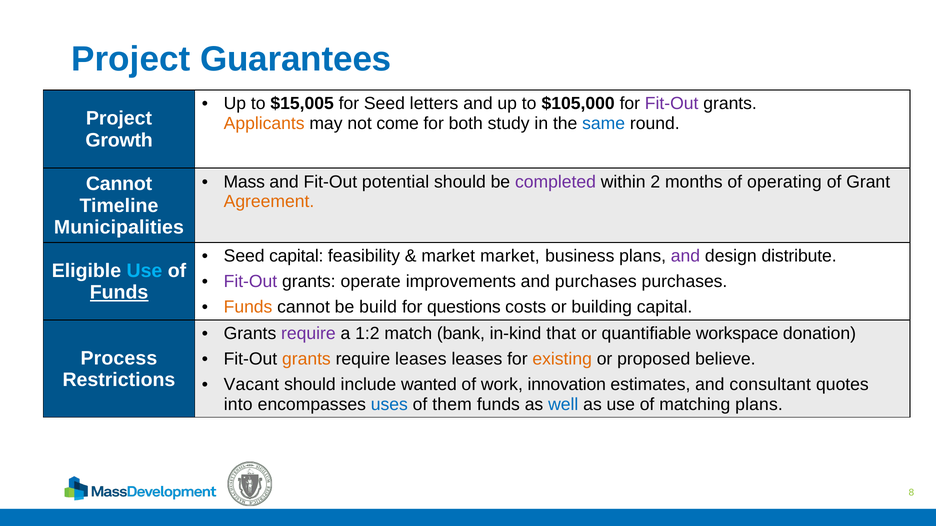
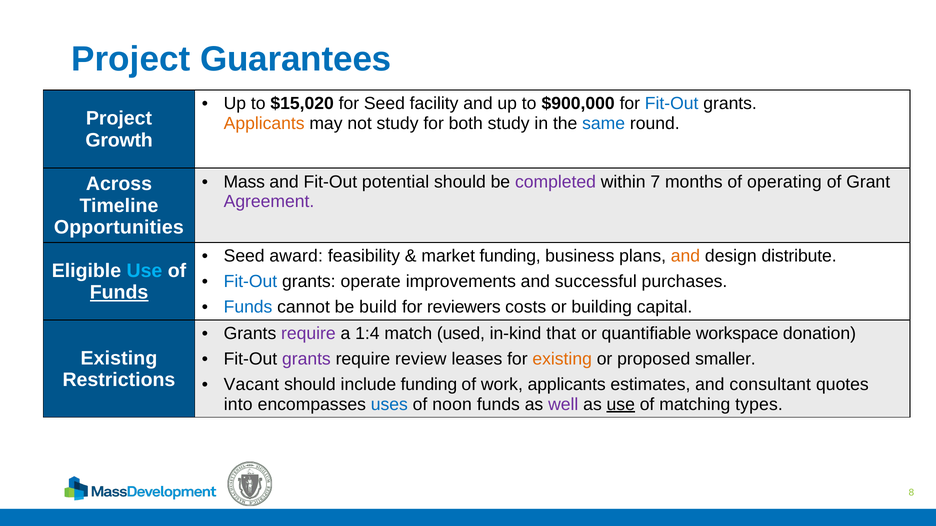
$15,005: $15,005 -> $15,020
letters: letters -> facility
$105,000: $105,000 -> $900,000
Fit-Out at (672, 104) colour: purple -> blue
not come: come -> study
2: 2 -> 7
Cannot at (119, 184): Cannot -> Across
Agreement colour: orange -> purple
Municipalities: Municipalities -> Opportunities
Seed capital: capital -> award
market market: market -> funding
and at (685, 256) colour: purple -> orange
Fit-Out at (250, 282) colour: purple -> blue
and purchases: purchases -> successful
Funds at (248, 307) colour: orange -> blue
questions: questions -> reviewers
1:2: 1:2 -> 1:4
bank: bank -> used
Process at (119, 358): Process -> Existing
grants at (306, 359) colour: orange -> purple
require leases: leases -> review
believe: believe -> smaller
include wanted: wanted -> funding
work innovation: innovation -> applicants
them: them -> noon
well colour: blue -> purple
use at (621, 405) underline: none -> present
matching plans: plans -> types
